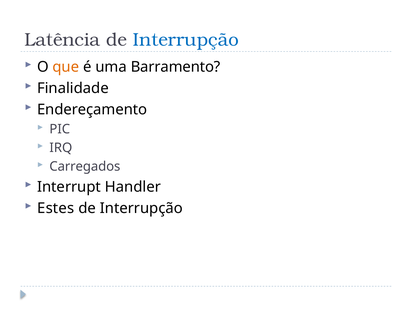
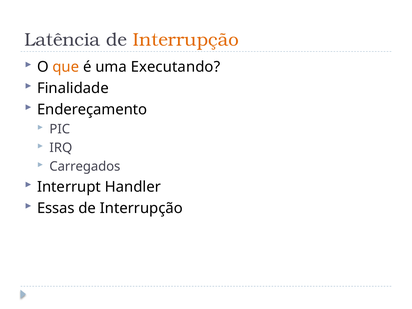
Interrupção at (186, 40) colour: blue -> orange
Barramento: Barramento -> Executando
Estes: Estes -> Essas
